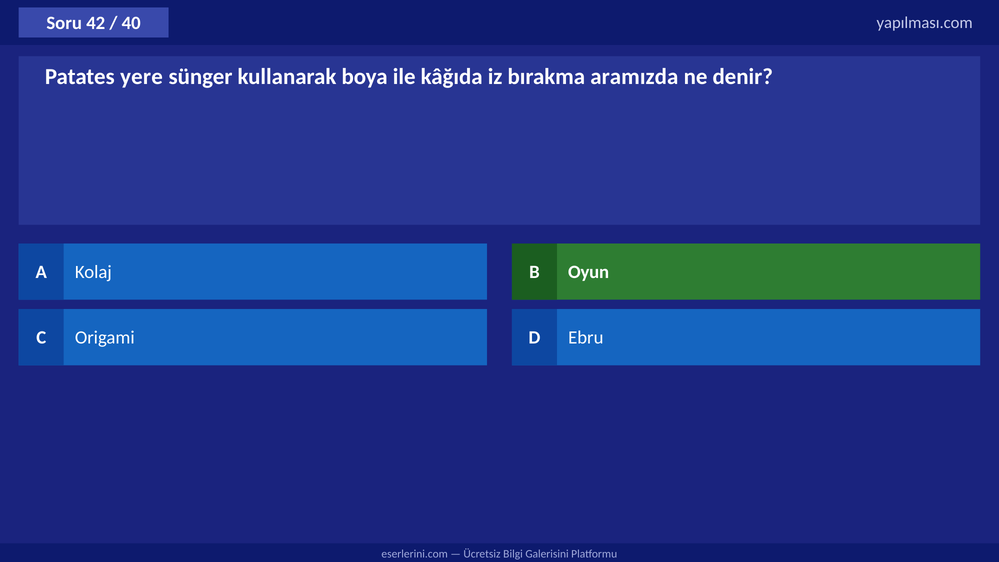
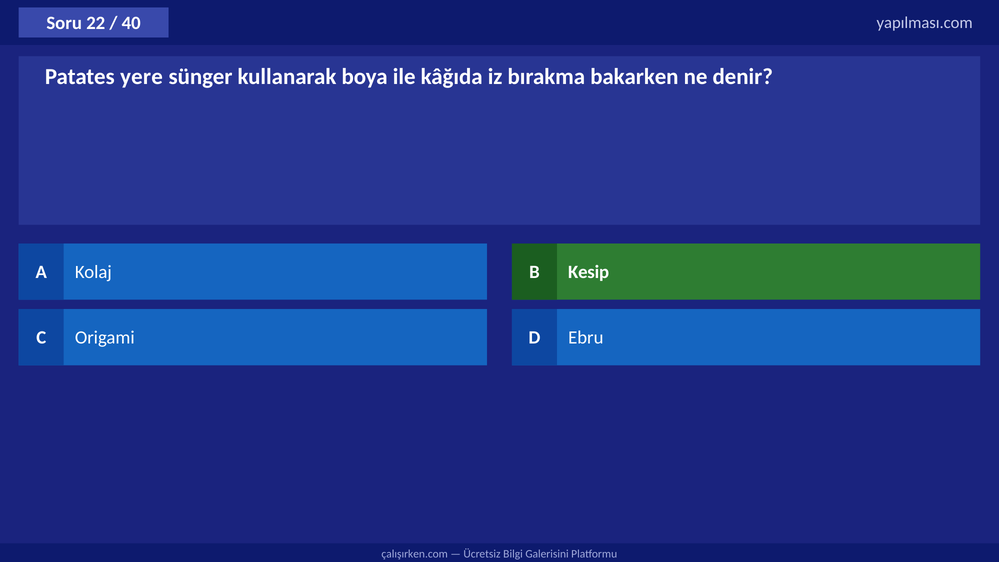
42: 42 -> 22
aramızda: aramızda -> bakarken
Oyun: Oyun -> Kesip
eserlerini.com: eserlerini.com -> çalışırken.com
